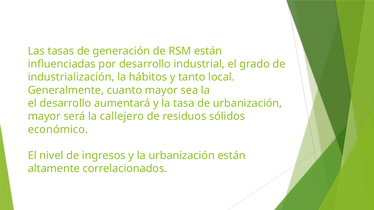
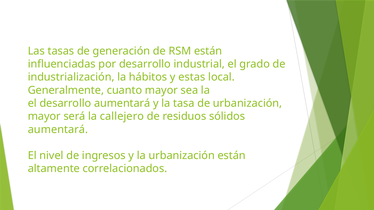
tanto: tanto -> estas
económico at (58, 130): económico -> aumentará
